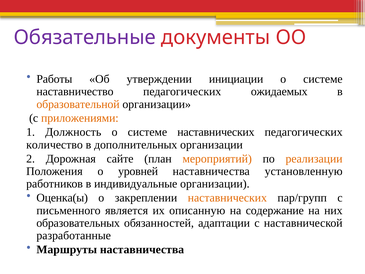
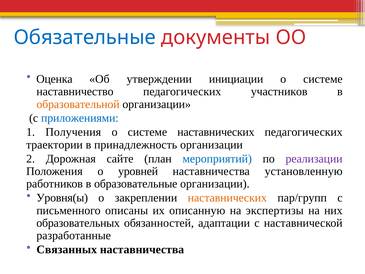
Обязательные colour: purple -> blue
Работы: Работы -> Оценка
ожидаемых: ожидаемых -> участников
приложениями colour: orange -> blue
Должность: Должность -> Получения
количество: количество -> траектории
дополнительных: дополнительных -> принадлежность
мероприятий colour: orange -> blue
реализации colour: orange -> purple
индивидуальные: индивидуальные -> образовательные
Оценка(ы: Оценка(ы -> Уровня(ы
является: является -> описаны
содержание: содержание -> экспертизы
Маршруты: Маршруты -> Связанных
